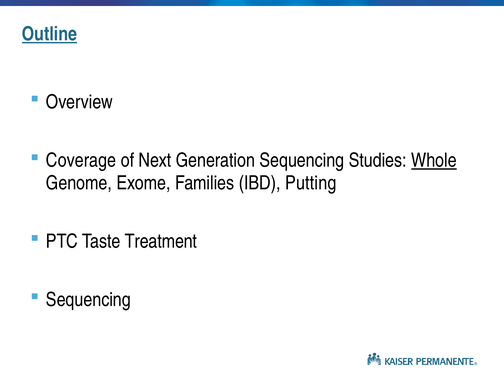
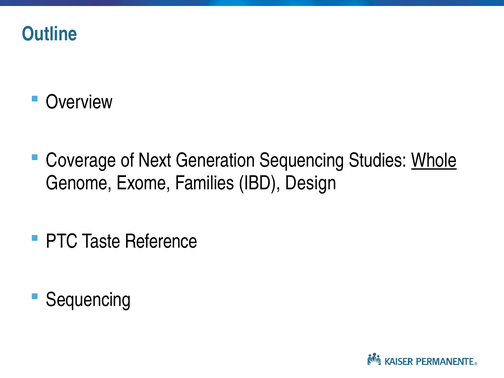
Outline underline: present -> none
Putting: Putting -> Design
Treatment: Treatment -> Reference
